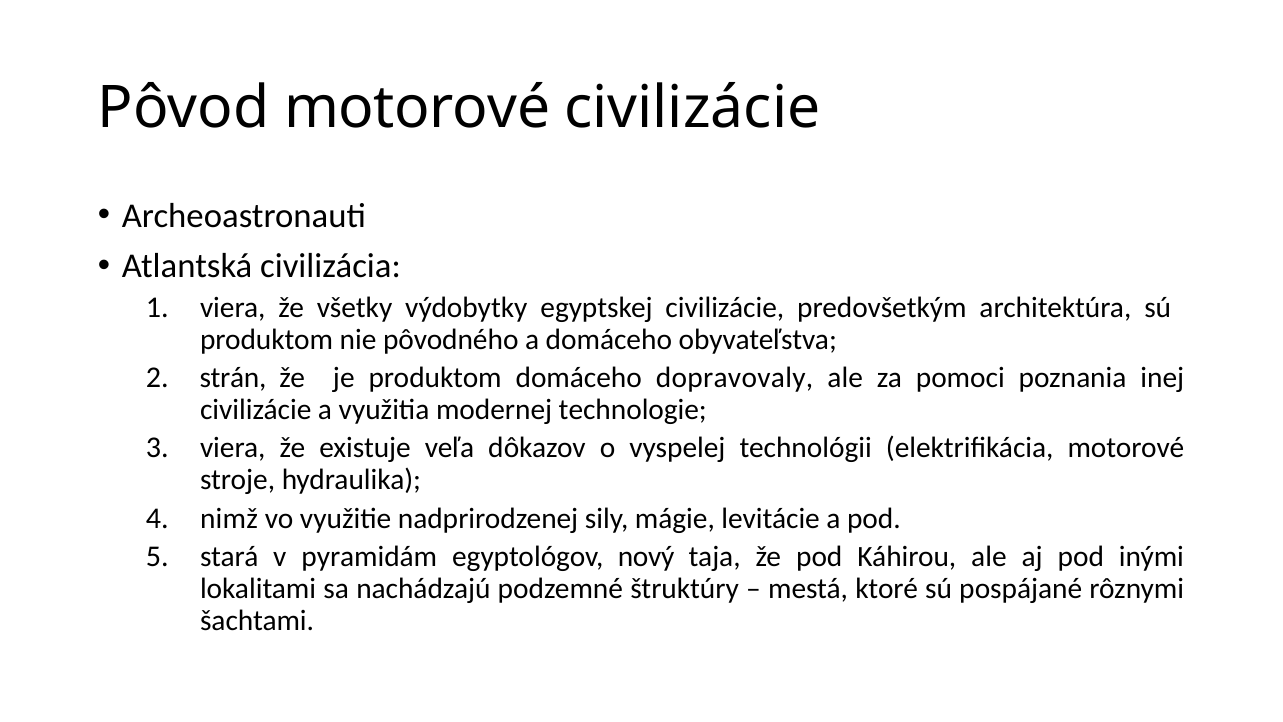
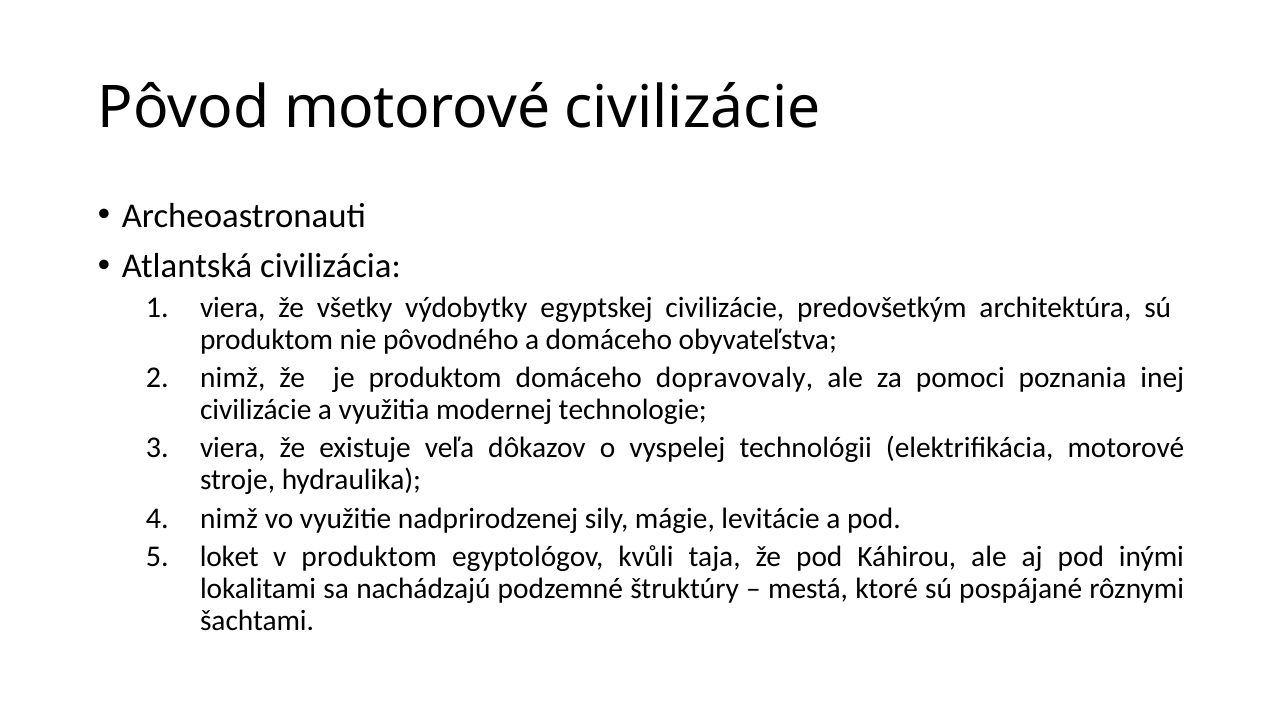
strán at (233, 378): strán -> nimž
stará: stará -> loket
v pyramidám: pyramidám -> produktom
nový: nový -> kvůli
